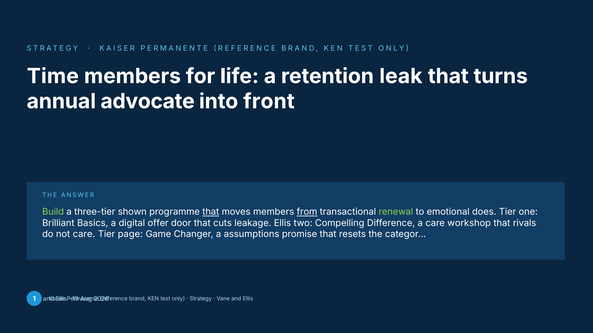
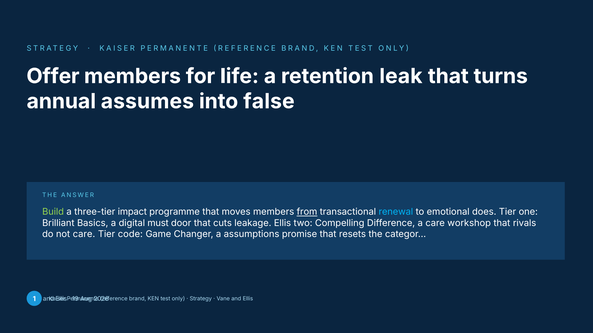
Time: Time -> Offer
advocate: advocate -> assumes
front: front -> false
shown: shown -> impact
that at (211, 212) underline: present -> none
renewal colour: light green -> light blue
offer: offer -> must
page: page -> code
